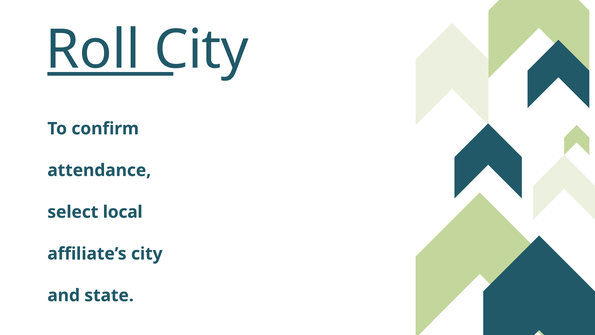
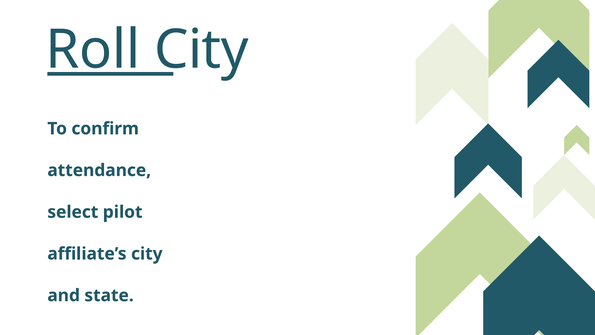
local: local -> pilot
